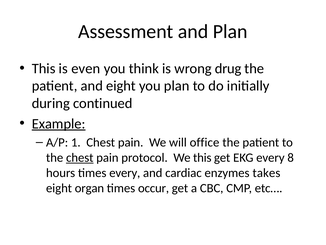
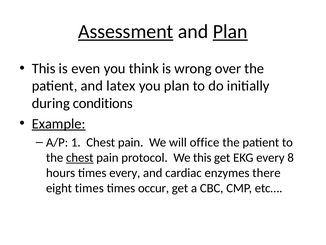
Assessment underline: none -> present
Plan at (230, 32) underline: none -> present
drug: drug -> over
and eight: eight -> latex
continued: continued -> conditions
takes: takes -> there
eight organ: organ -> times
